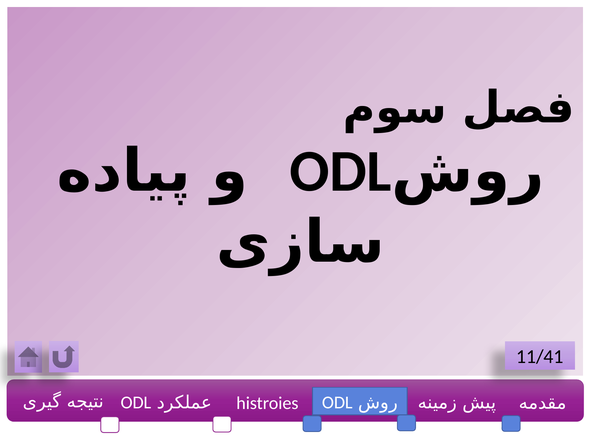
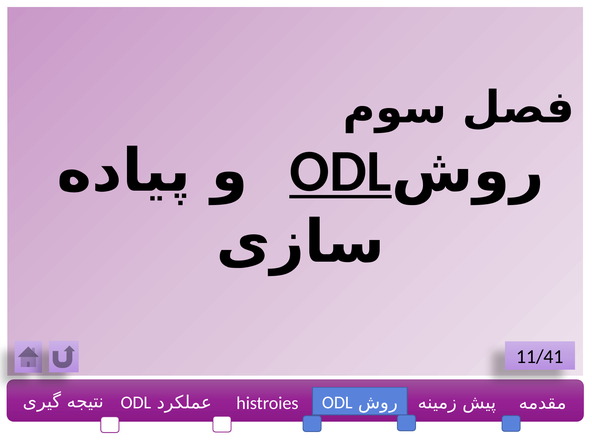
ODL at (340, 171) underline: none -> present
